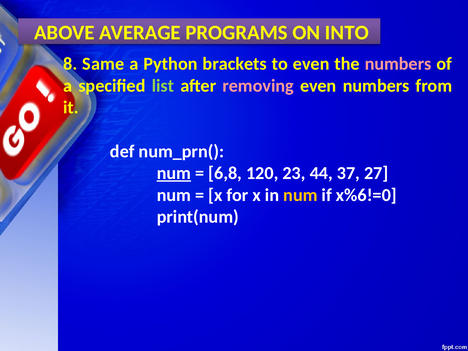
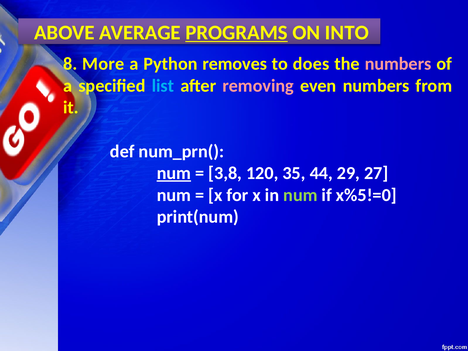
PROGRAMS underline: none -> present
Same: Same -> More
brackets: brackets -> removes
to even: even -> does
list colour: light green -> light blue
6,8: 6,8 -> 3,8
23: 23 -> 35
37: 37 -> 29
num at (300, 195) colour: yellow -> light green
x%6!=0: x%6!=0 -> x%5!=0
